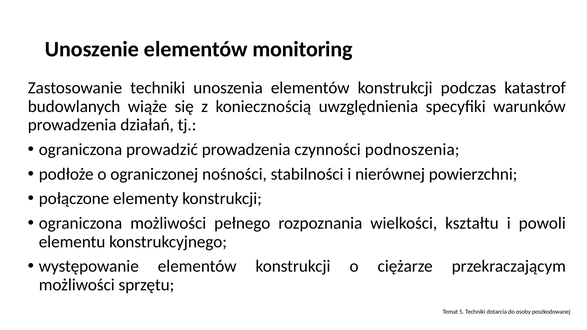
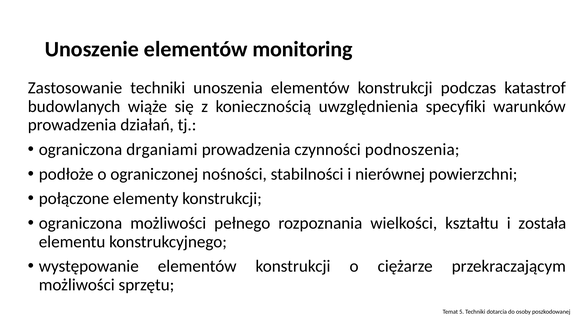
prowadzić: prowadzić -> drganiami
powoli: powoli -> została
